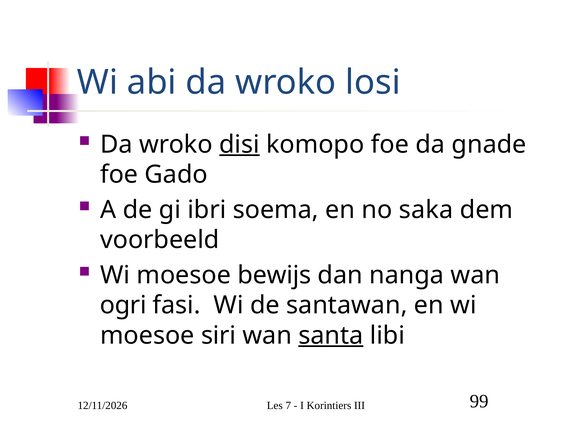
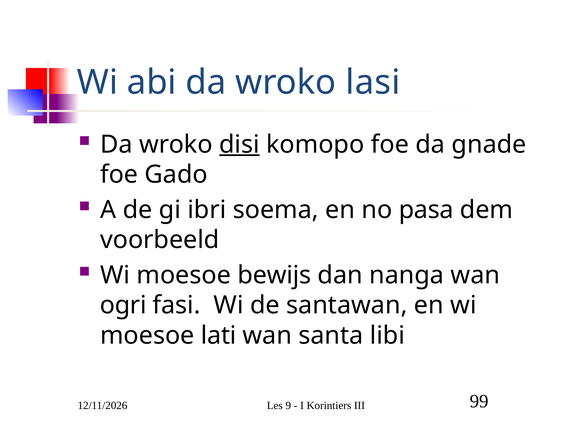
losi: losi -> lasi
saka: saka -> pasa
siri: siri -> lati
santa underline: present -> none
7: 7 -> 9
